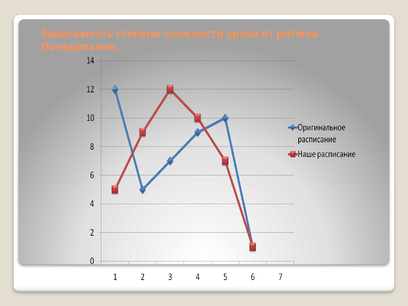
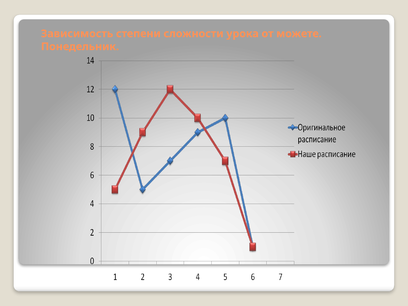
ритмов: ритмов -> можете
